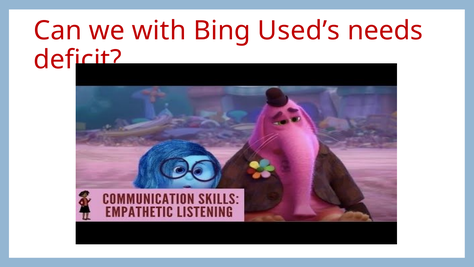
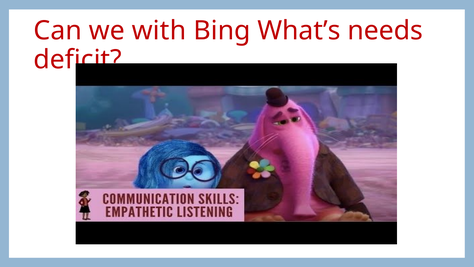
Used’s: Used’s -> What’s
